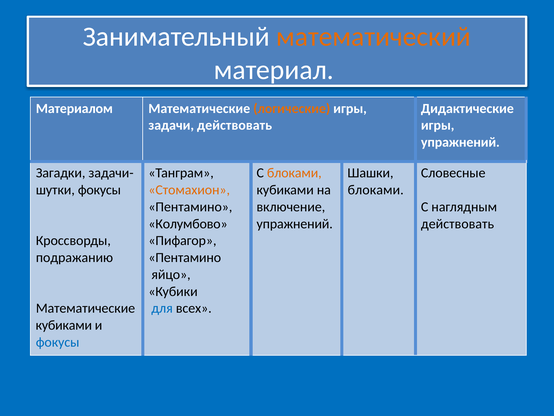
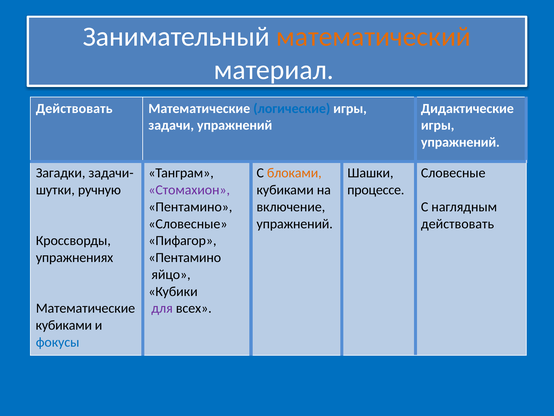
Материалом at (74, 108): Материалом -> Действовать
логические colour: orange -> blue
задачи действовать: действовать -> упражнений
фокусы at (99, 190): фокусы -> ручную
Стомахион colour: orange -> purple
блоками at (376, 190): блоками -> процессе
Колумбово at (188, 224): Колумбово -> Словесные
подражанию: подражанию -> упражнениях
для colour: blue -> purple
